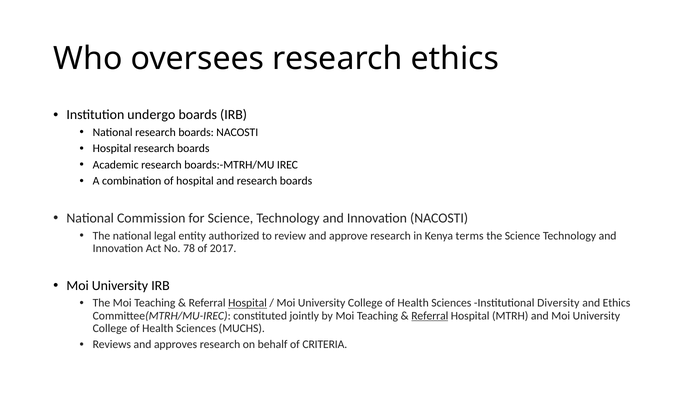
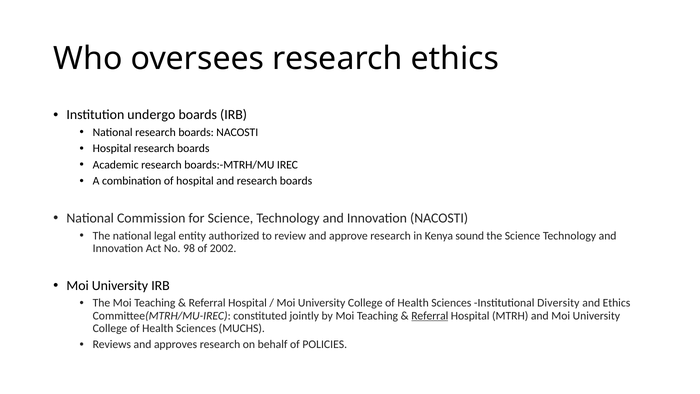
terms: terms -> sound
78: 78 -> 98
2017: 2017 -> 2002
Hospital at (248, 303) underline: present -> none
CRITERIA: CRITERIA -> POLICIES
